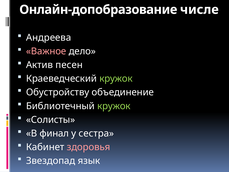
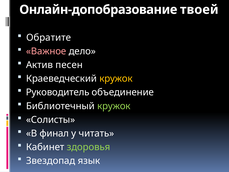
числе: числе -> твоей
Андреева: Андреева -> Обратите
кружок at (116, 79) colour: light green -> yellow
Обустройству: Обустройству -> Руководитель
сестра: сестра -> читать
здоровья colour: pink -> light green
